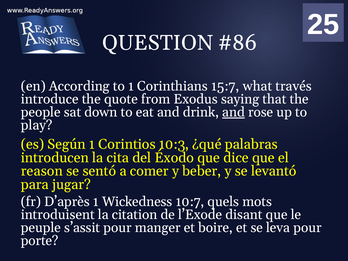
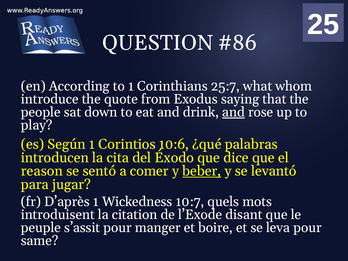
15:7: 15:7 -> 25:7
través: través -> whom
10:3: 10:3 -> 10:6
beber underline: none -> present
porte: porte -> same
